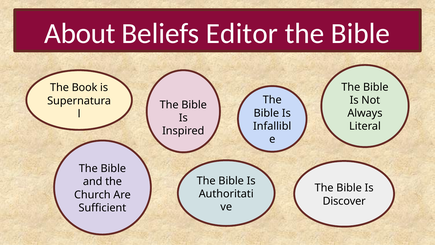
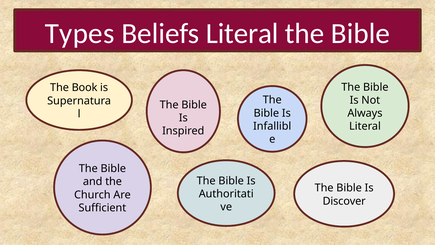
About: About -> Types
Beliefs Editor: Editor -> Literal
